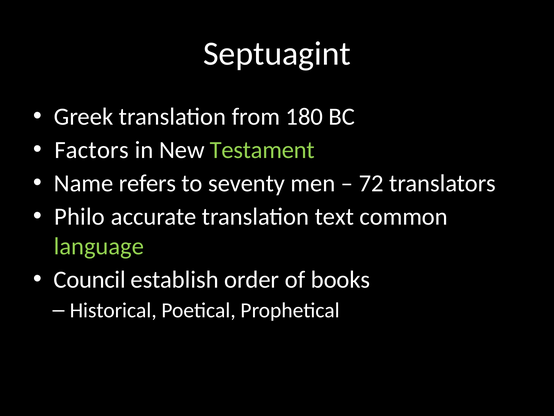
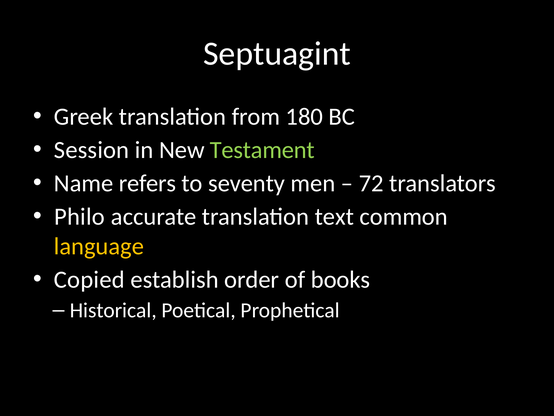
Factors: Factors -> Session
language colour: light green -> yellow
Council: Council -> Copied
